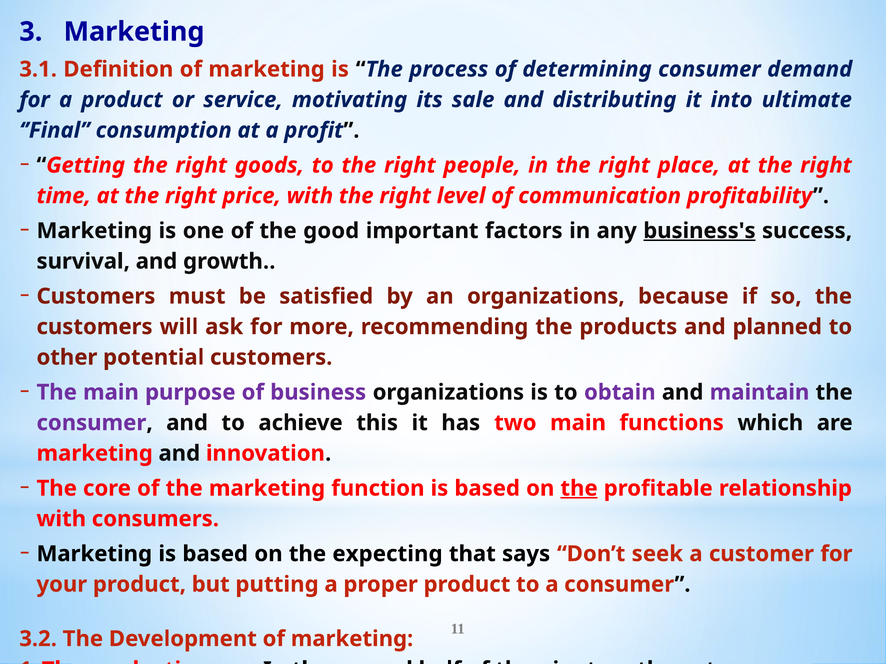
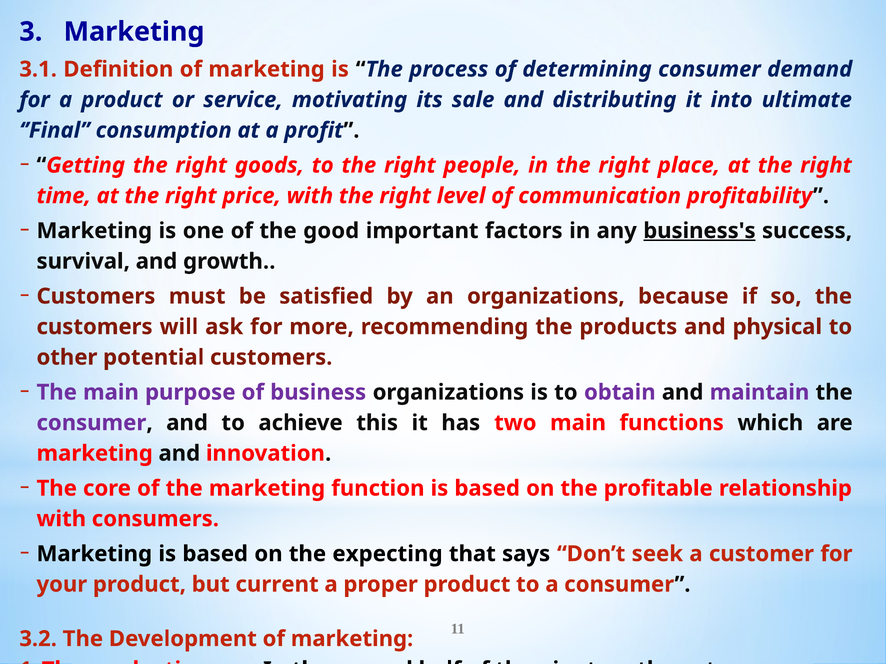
planned: planned -> physical
the at (579, 489) underline: present -> none
putting: putting -> current
